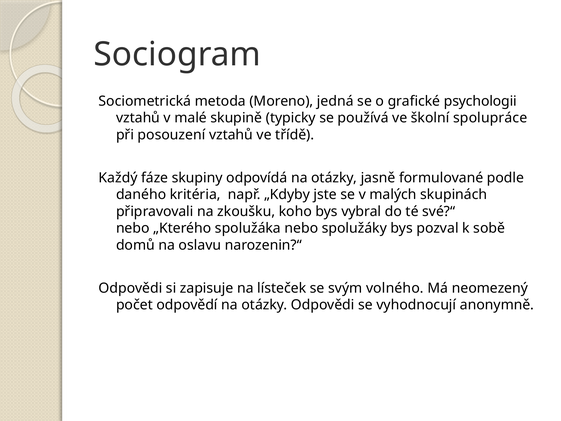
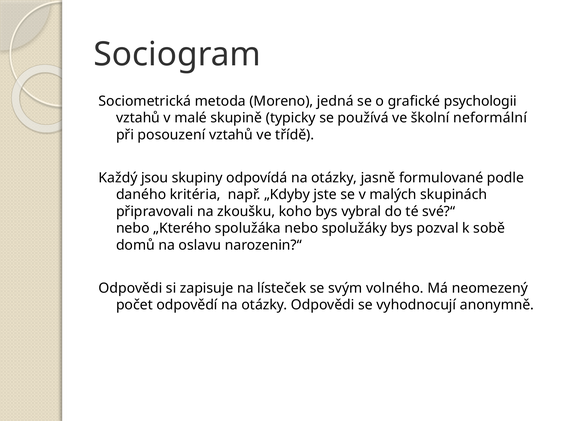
spolupráce: spolupráce -> neformální
fáze: fáze -> jsou
